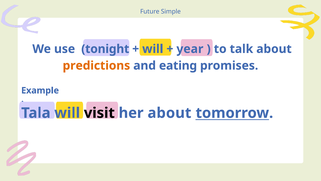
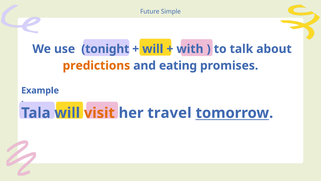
year: year -> with
visit colour: black -> orange
her about: about -> travel
